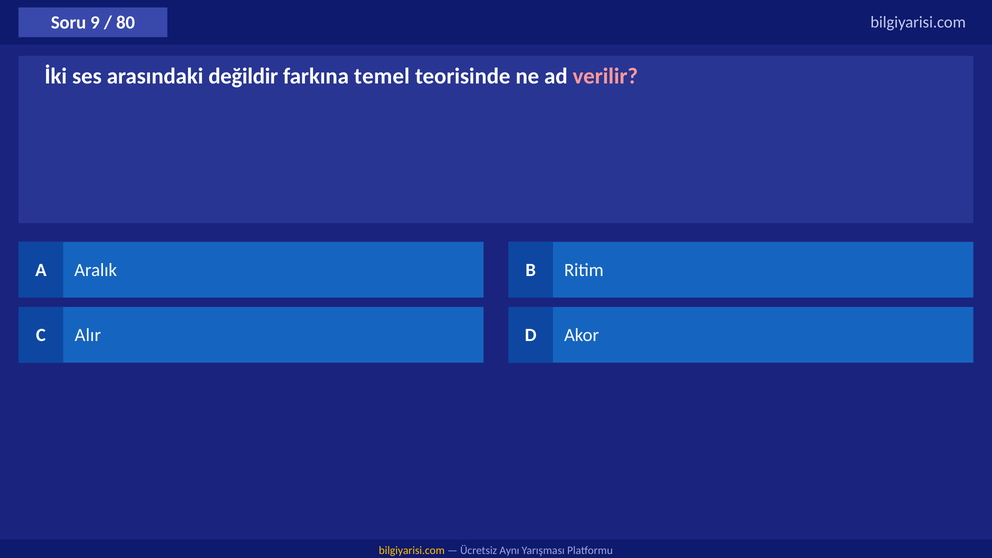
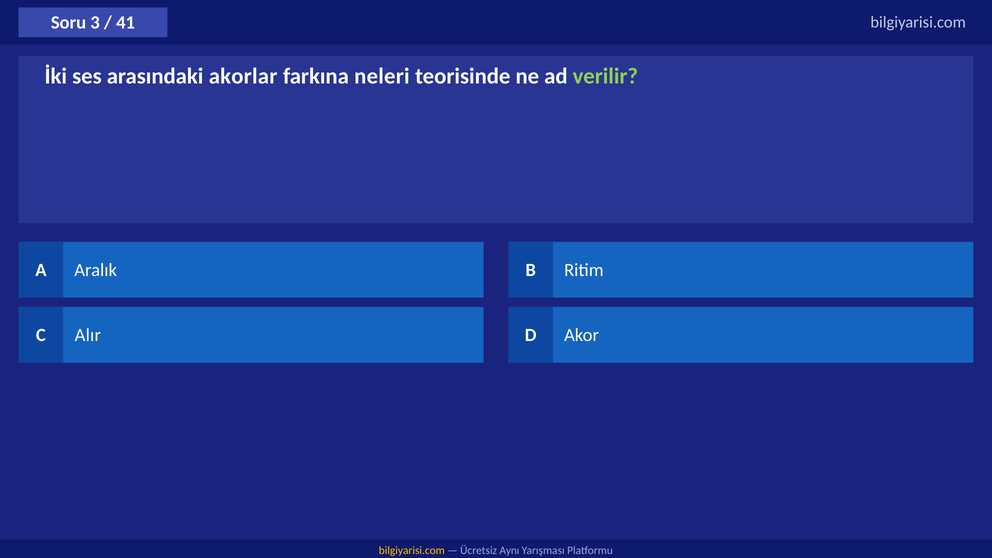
9: 9 -> 3
80: 80 -> 41
değildir: değildir -> akorlar
temel: temel -> neleri
verilir colour: pink -> light green
